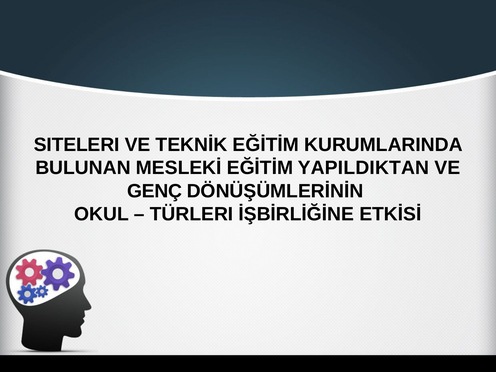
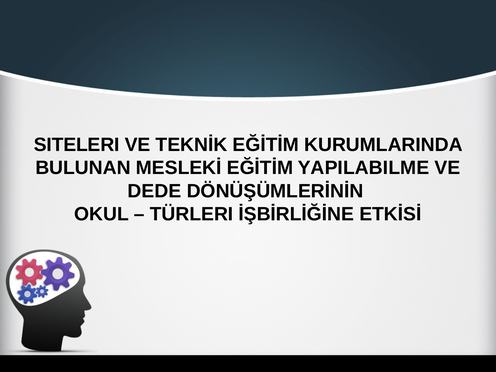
YAPILDIKTAN: YAPILDIKTAN -> YAPILABILME
GENÇ: GENÇ -> DEDE
